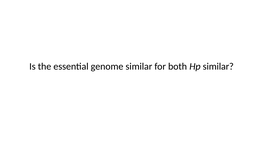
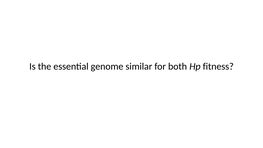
Hp similar: similar -> fitness
